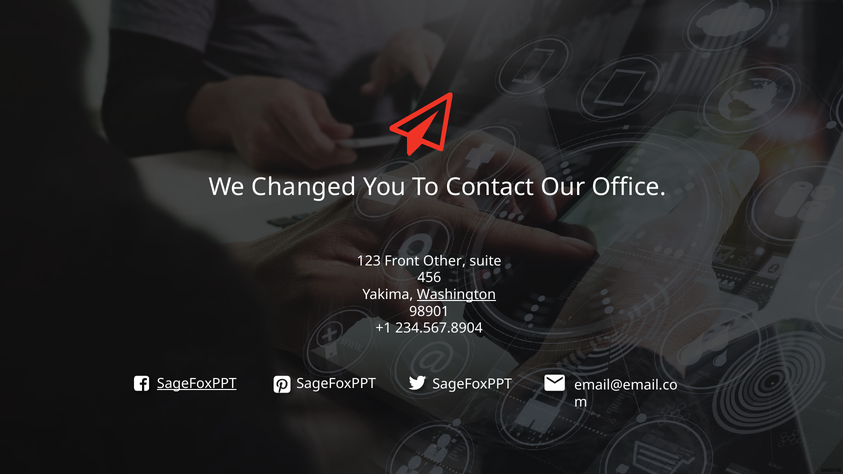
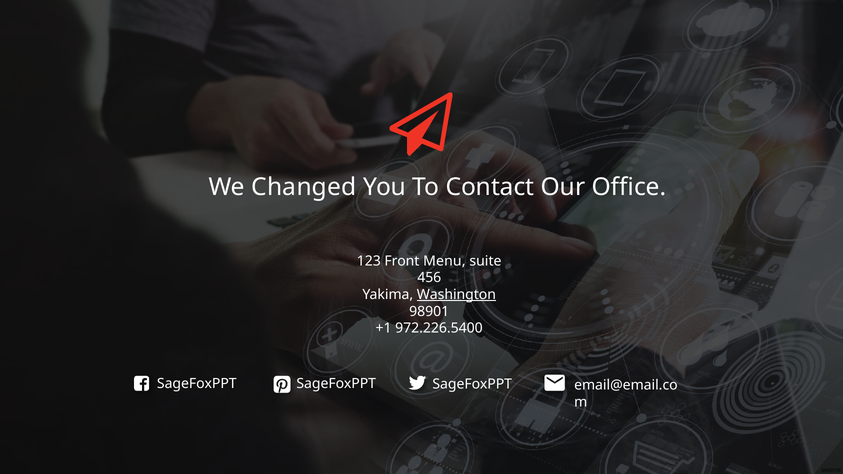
Other: Other -> Menu
234.567.8904: 234.567.8904 -> 972.226.5400
SageFoxPPT at (197, 384) underline: present -> none
